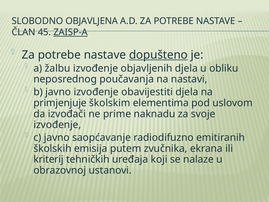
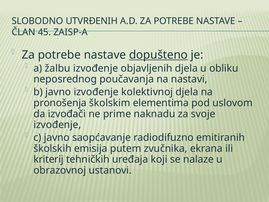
OBJAVLJENA: OBJAVLJENA -> UTVRĐENIH
ZAISP-A underline: present -> none
obavijestiti: obavijestiti -> kolektivnoj
primjenjuje: primjenjuje -> pronošenja
